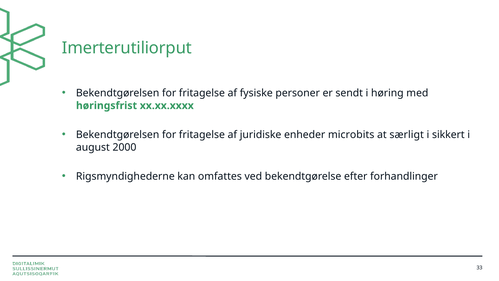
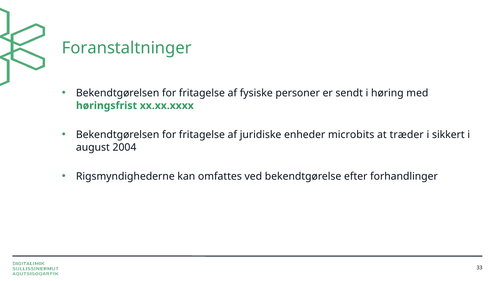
Imerterutiliorput: Imerterutiliorput -> Foranstaltninger
særligt: særligt -> træder
2000: 2000 -> 2004
